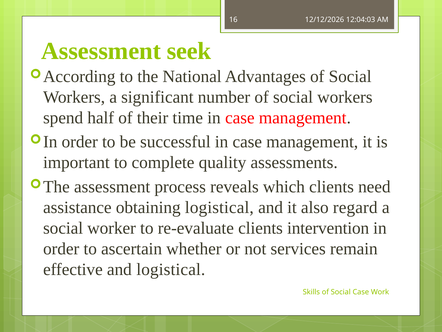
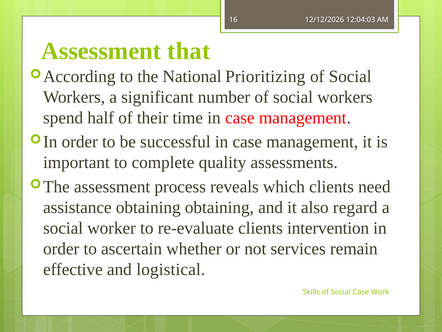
seek: seek -> that
Advantages: Advantages -> Prioritizing
obtaining logistical: logistical -> obtaining
